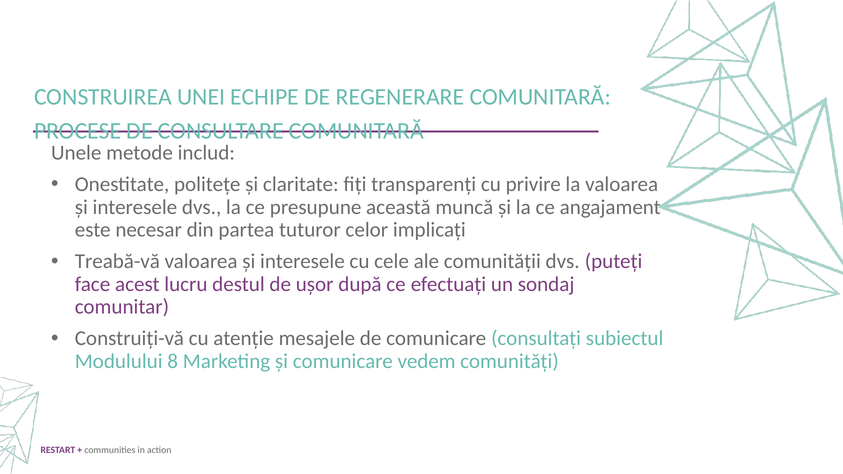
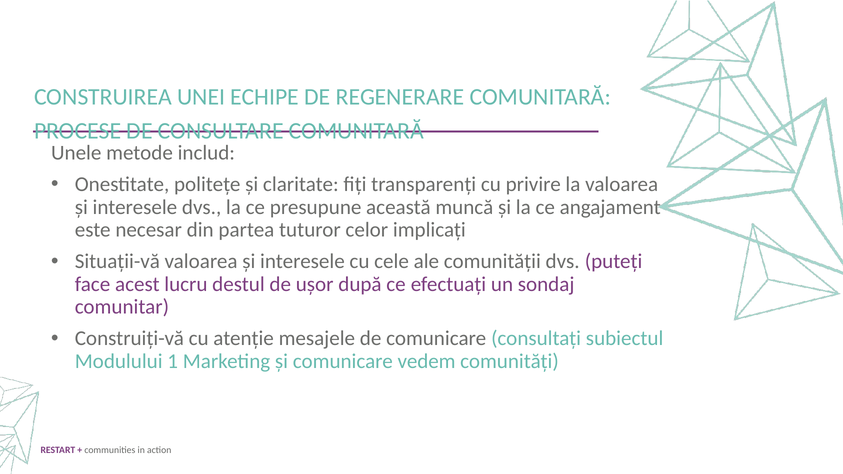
Treabă-vă: Treabă-vă -> Situații-vă
8: 8 -> 1
